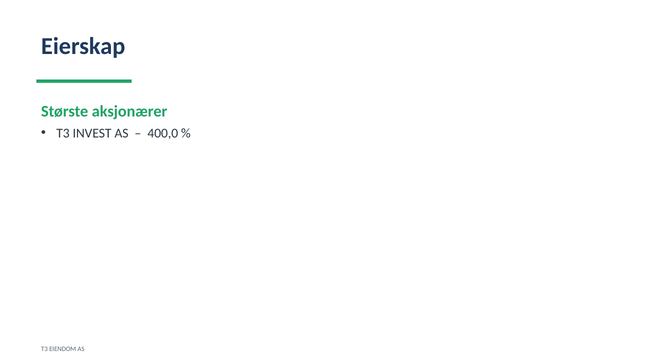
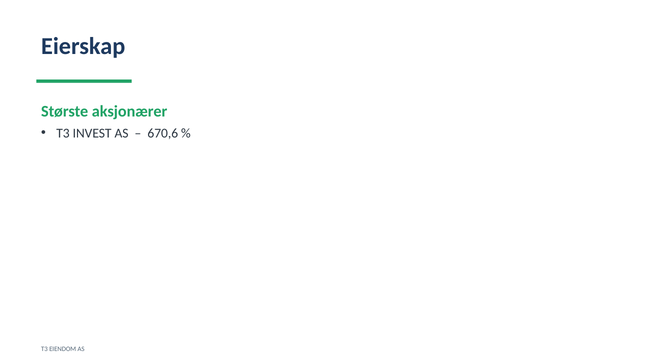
400,0: 400,0 -> 670,6
